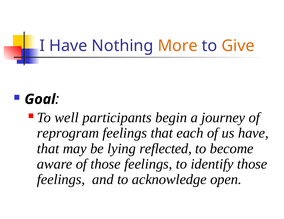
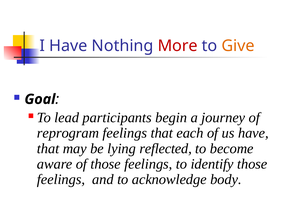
More colour: orange -> red
well: well -> lead
open: open -> body
